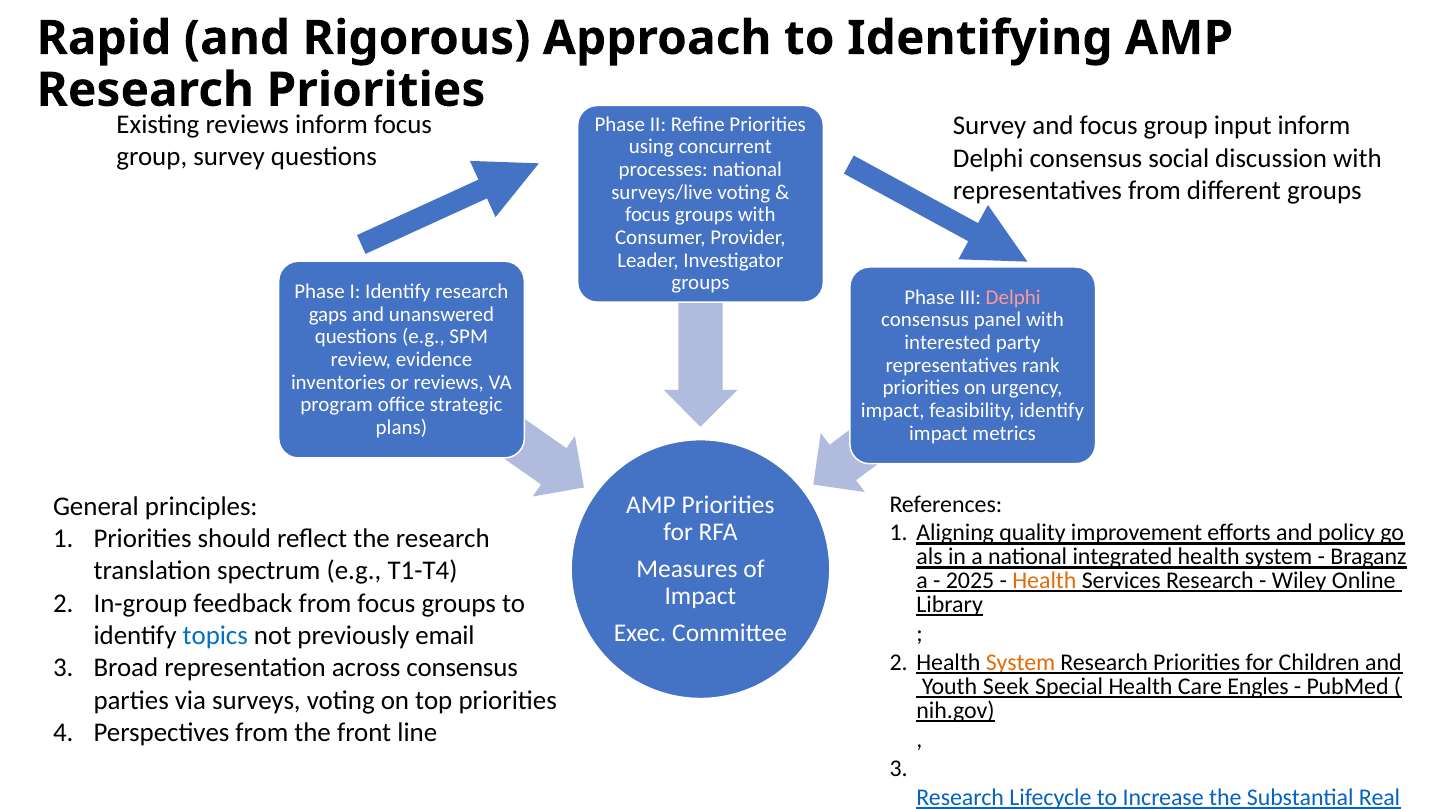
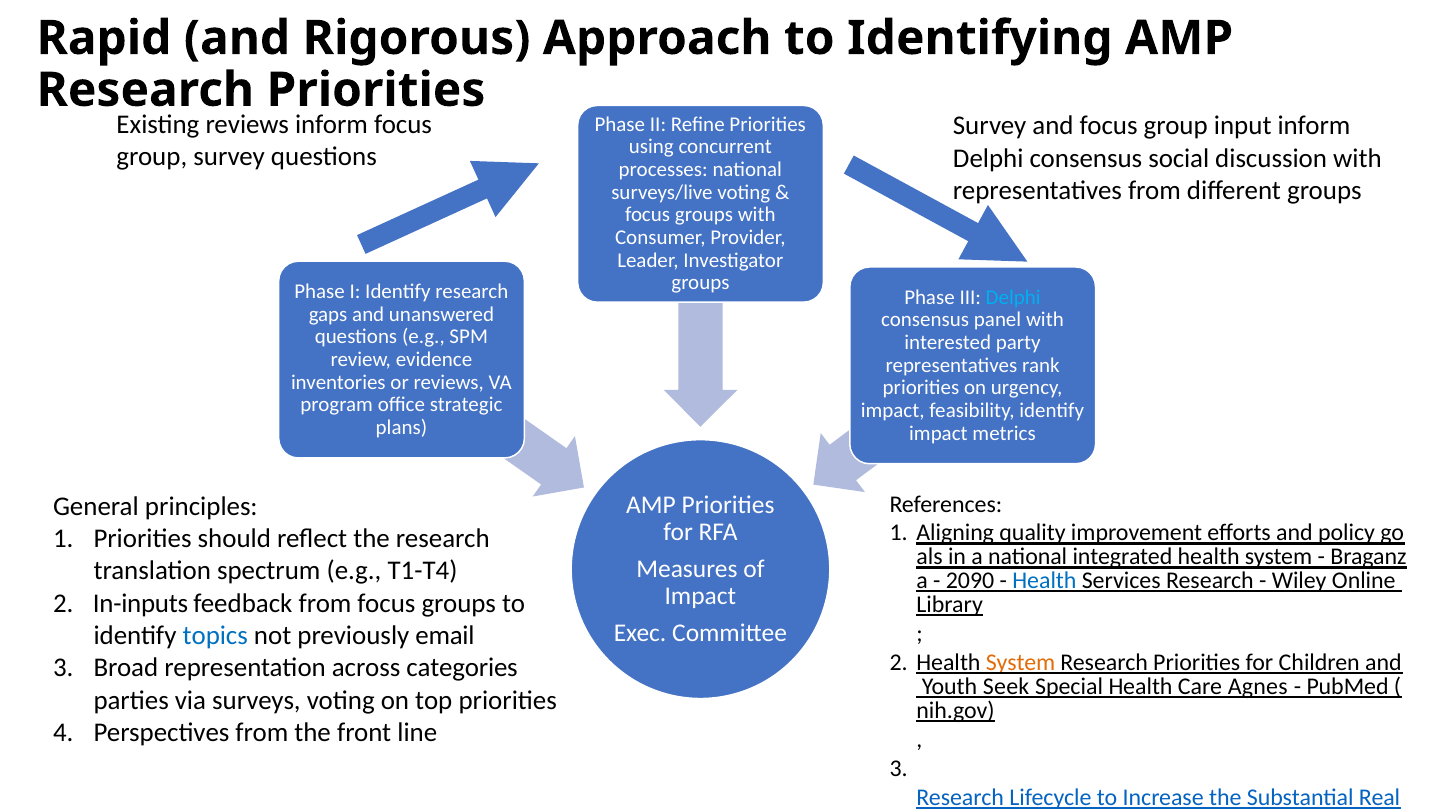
Delphi at (1013, 297) colour: pink -> light blue
2025: 2025 -> 2090
Health at (1044, 580) colour: orange -> blue
In-group: In-group -> In-inputs
across consensus: consensus -> categories
Engles: Engles -> Agnes
